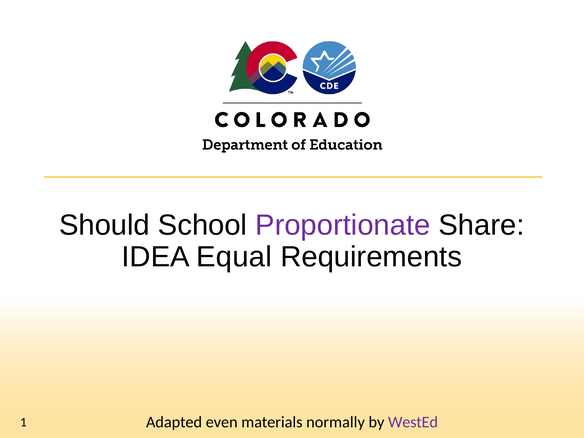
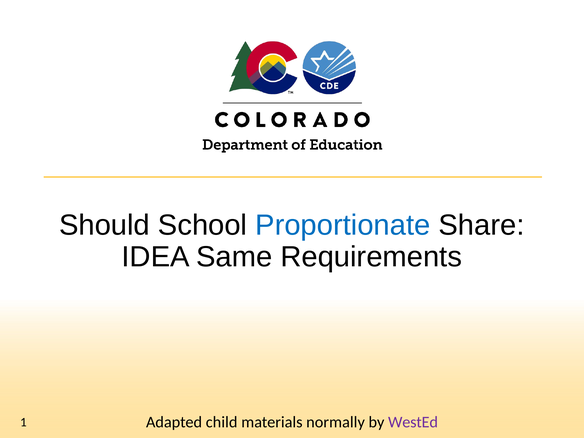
Proportionate colour: purple -> blue
Equal: Equal -> Same
even: even -> child
